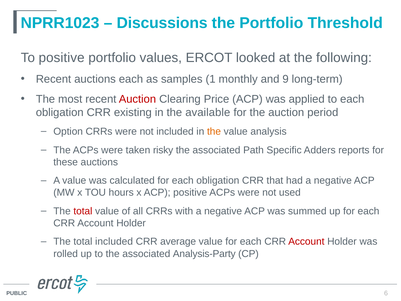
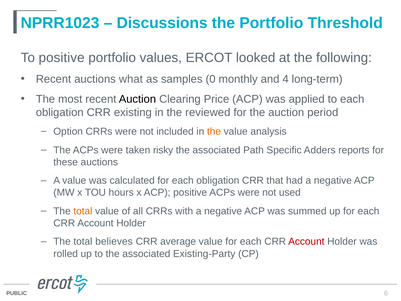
auctions each: each -> what
1: 1 -> 0
9: 9 -> 4
Auction at (137, 99) colour: red -> black
available: available -> reviewed
total at (83, 211) colour: red -> orange
total included: included -> believes
Analysis-Party: Analysis-Party -> Existing-Party
